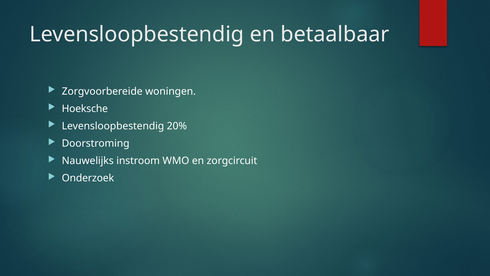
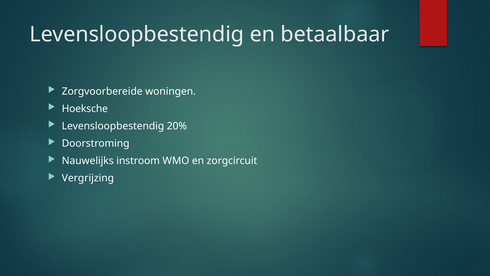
Onderzoek: Onderzoek -> Vergrijzing
